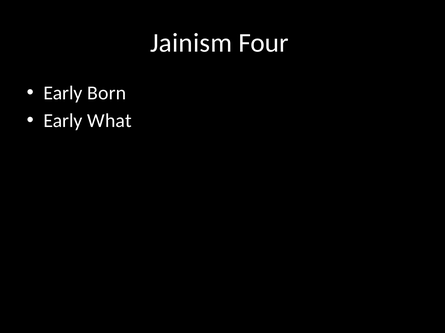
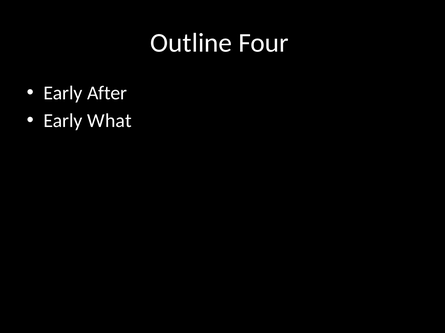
Jainism: Jainism -> Outline
Born: Born -> After
